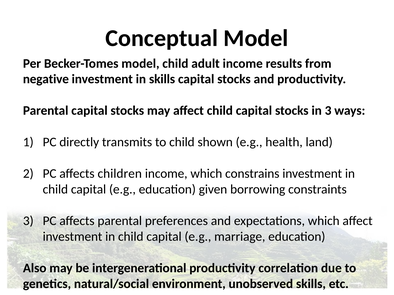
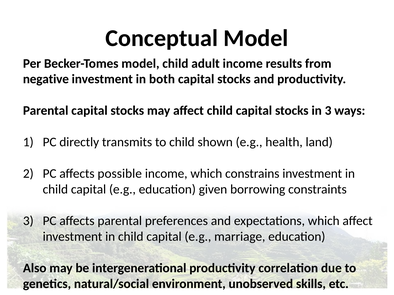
in skills: skills -> both
children: children -> possible
